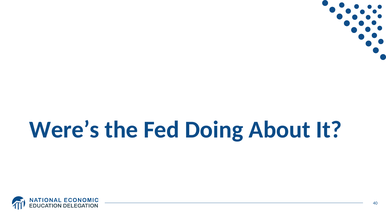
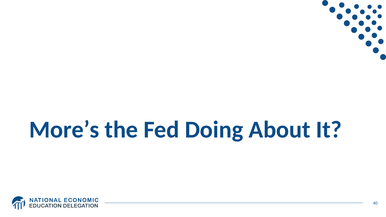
Were’s: Were’s -> More’s
